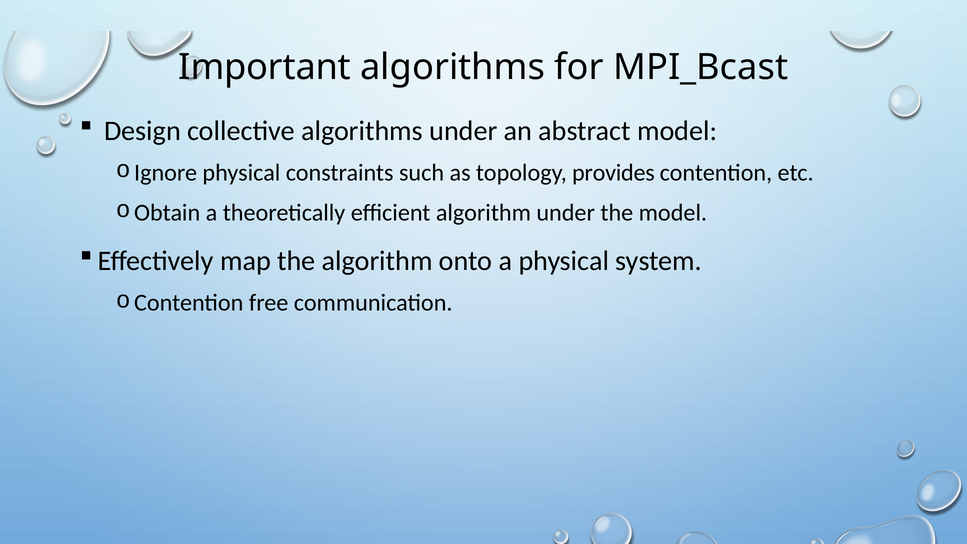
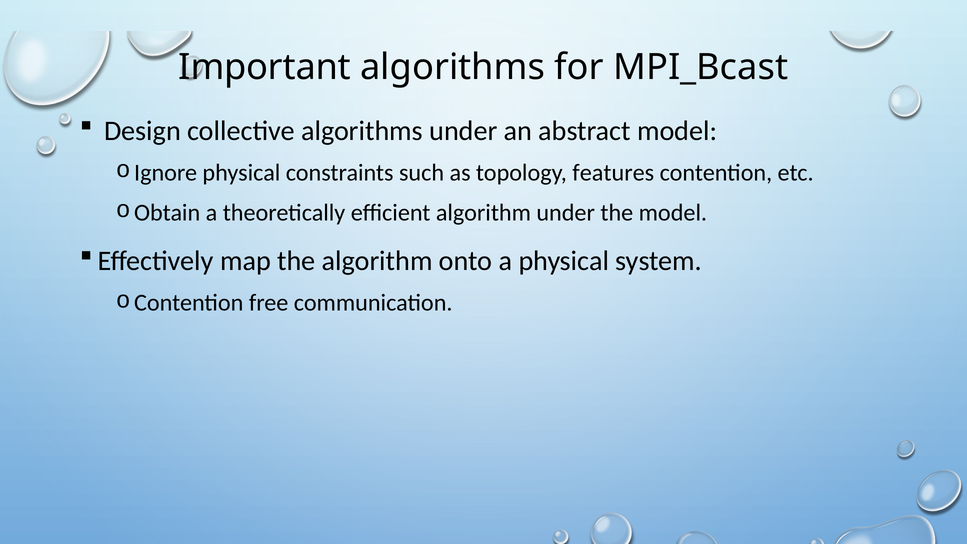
provides: provides -> features
